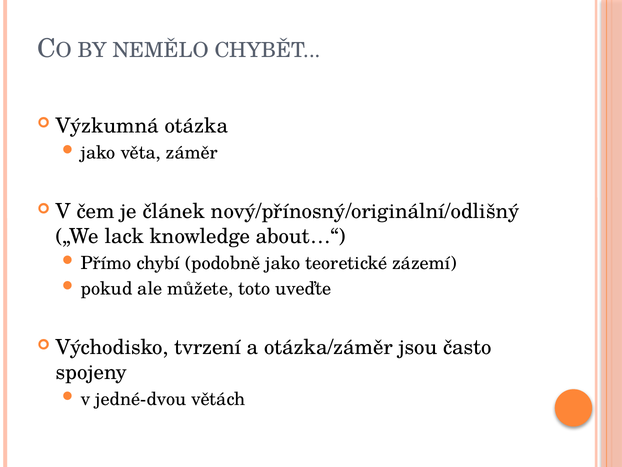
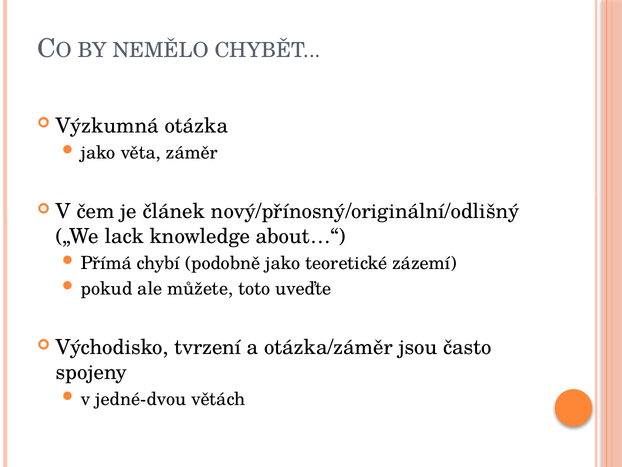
Přímo: Přímo -> Přímá
